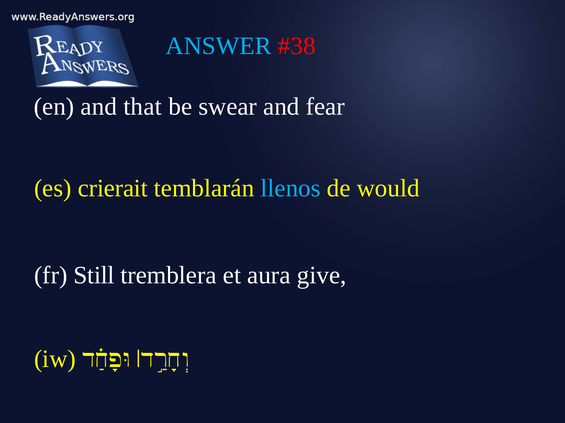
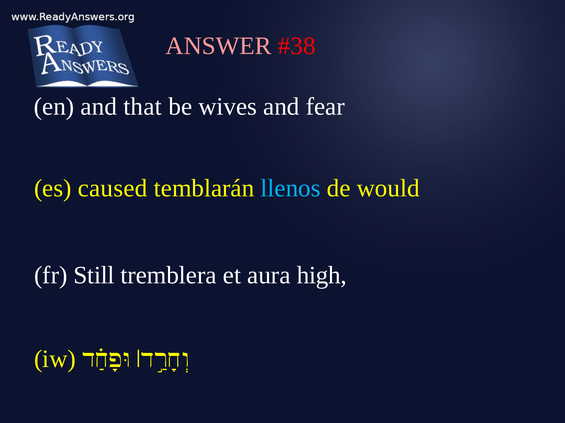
ANSWER colour: light blue -> pink
swear: swear -> wives
crierait: crierait -> caused
give: give -> high
